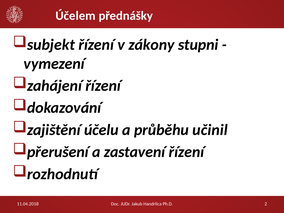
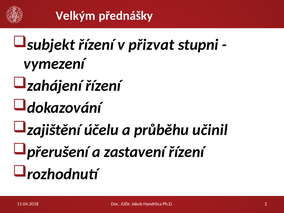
Účelem: Účelem -> Velkým
zákony: zákony -> přizvat
